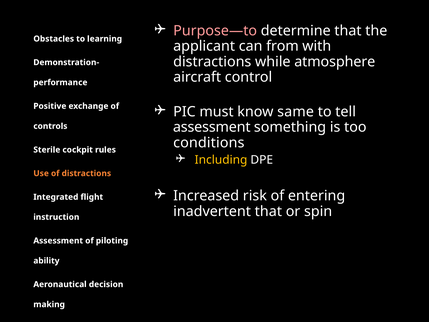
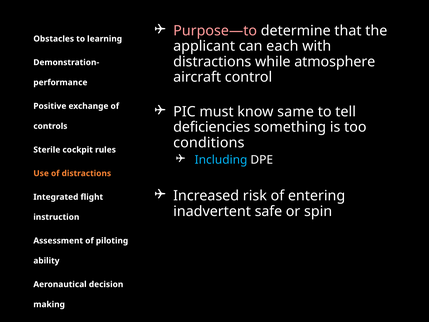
from: from -> each
assessment at (212, 127): assessment -> deficiencies
Including colour: yellow -> light blue
inadvertent that: that -> safe
